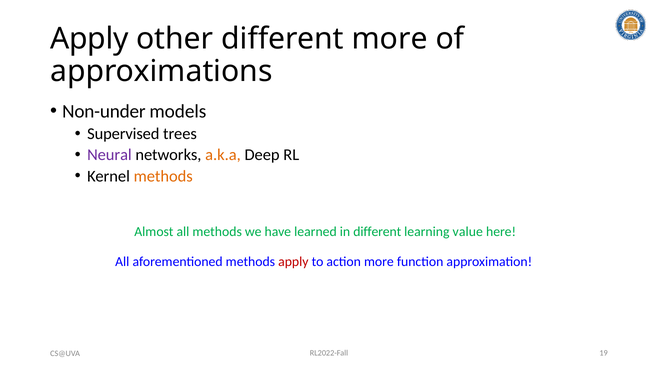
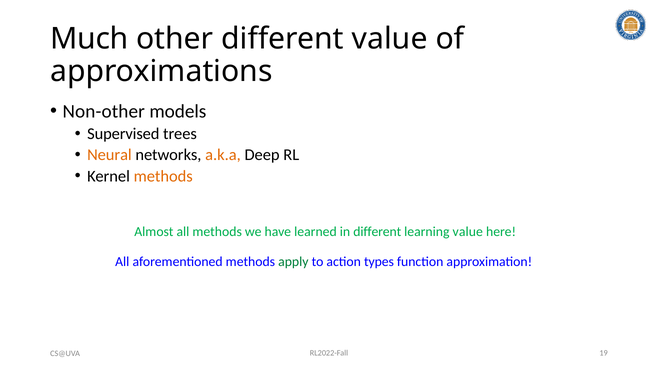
Apply at (89, 39): Apply -> Much
different more: more -> value
Non-under: Non-under -> Non-other
Neural colour: purple -> orange
apply at (293, 262) colour: red -> green
action more: more -> types
